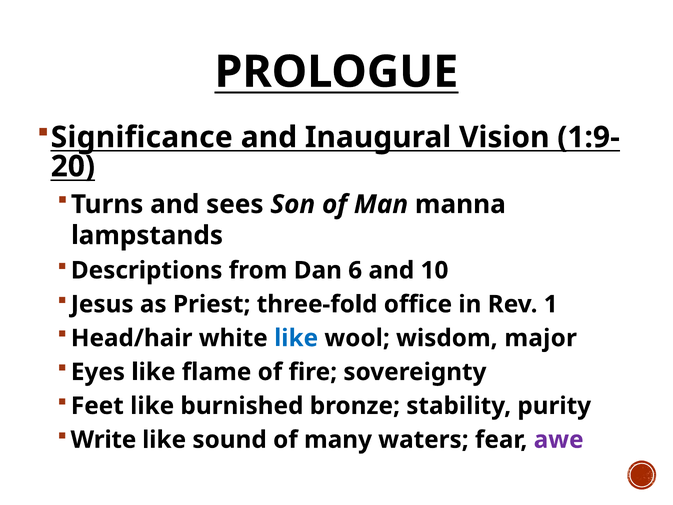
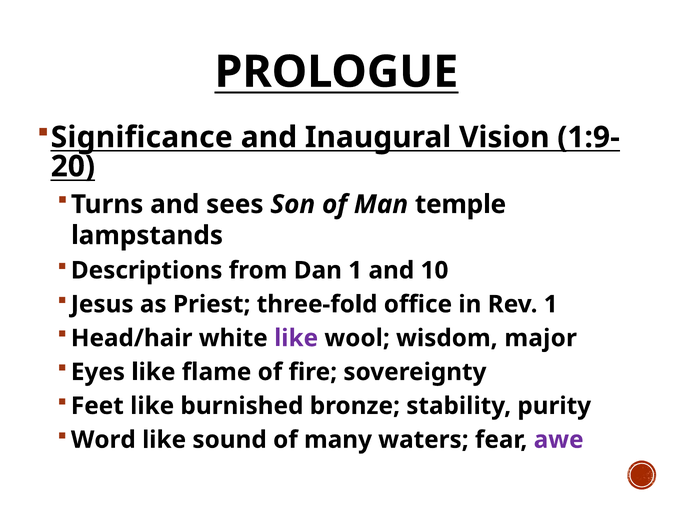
manna: manna -> temple
Dan 6: 6 -> 1
like at (296, 338) colour: blue -> purple
Write: Write -> Word
